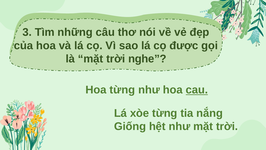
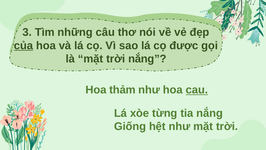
của underline: none -> present
trời nghe: nghe -> nắng
Hoa từng: từng -> thảm
